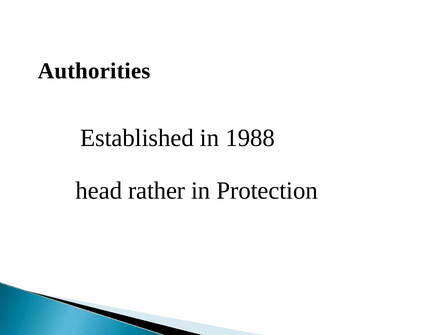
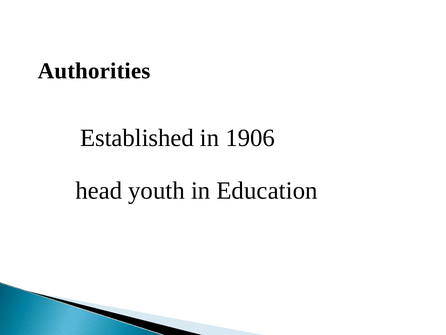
1988: 1988 -> 1906
rather: rather -> youth
Protection: Protection -> Education
